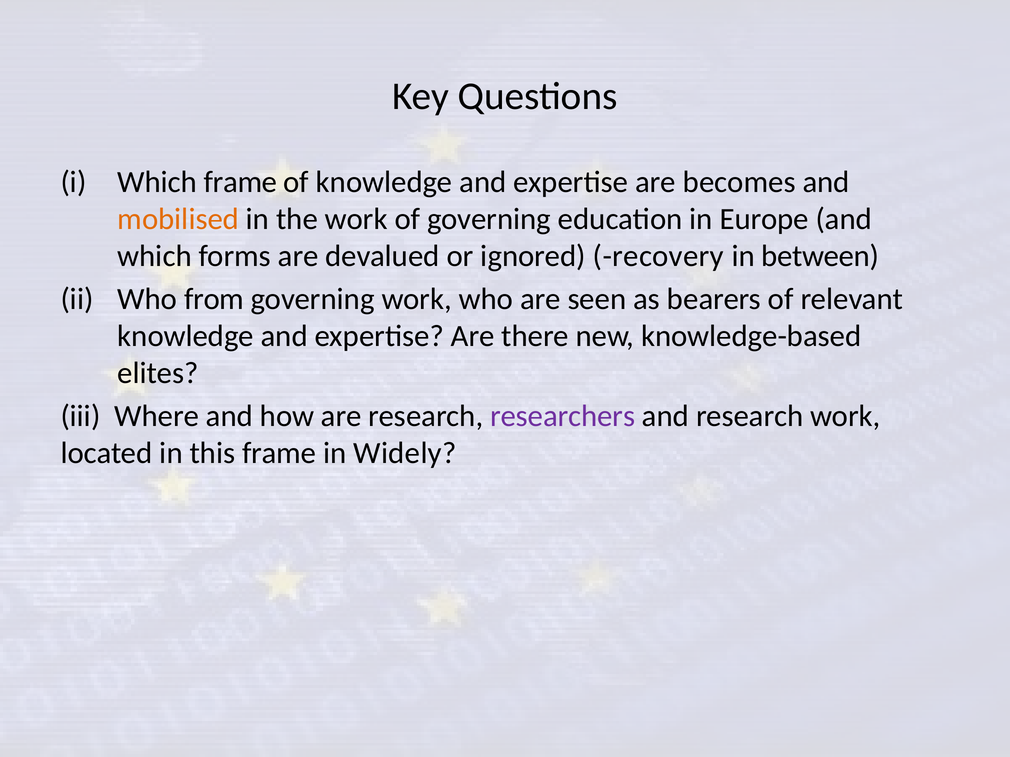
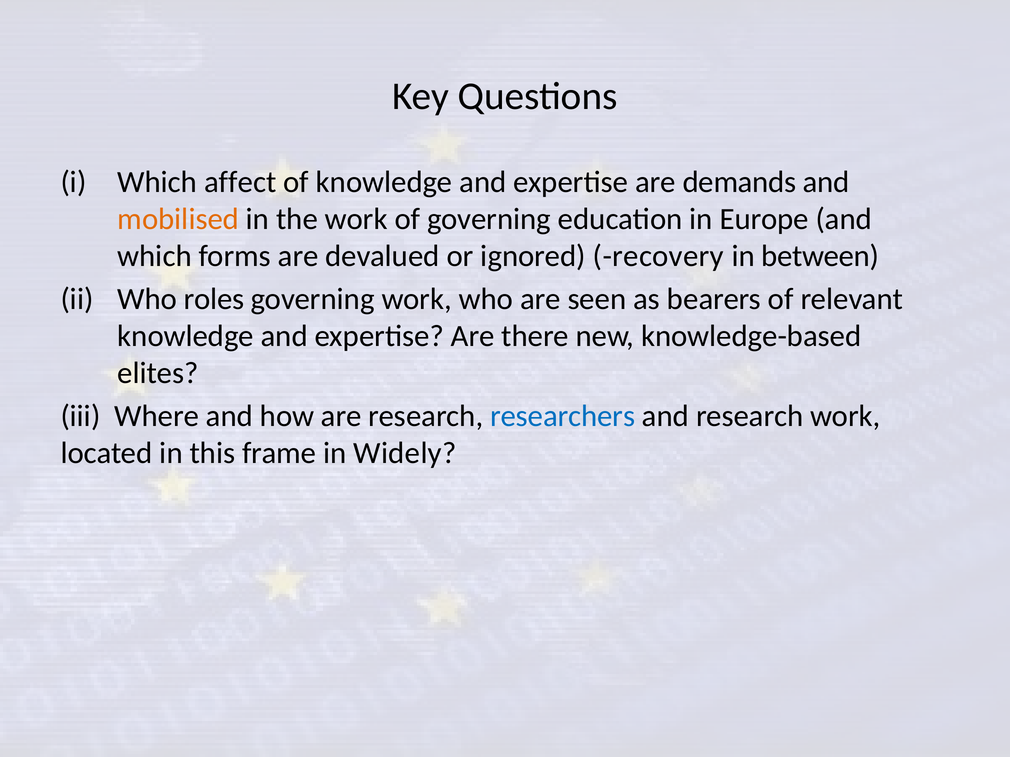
Which frame: frame -> affect
becomes: becomes -> demands
from: from -> roles
researchers colour: purple -> blue
